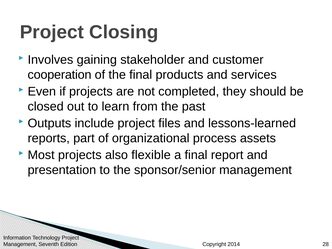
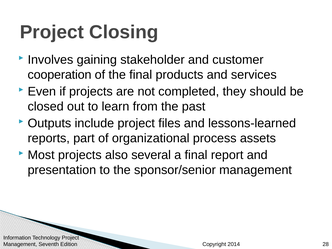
flexible: flexible -> several
